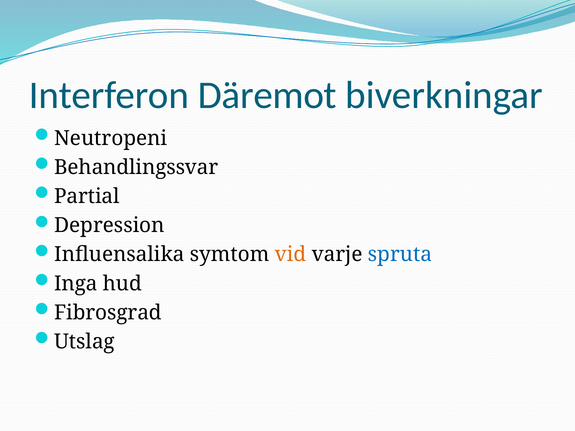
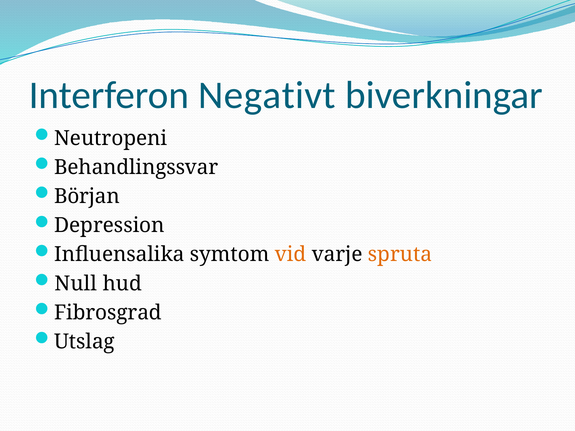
Däremot: Däremot -> Negativt
Partial: Partial -> Början
spruta colour: blue -> orange
Inga: Inga -> Null
